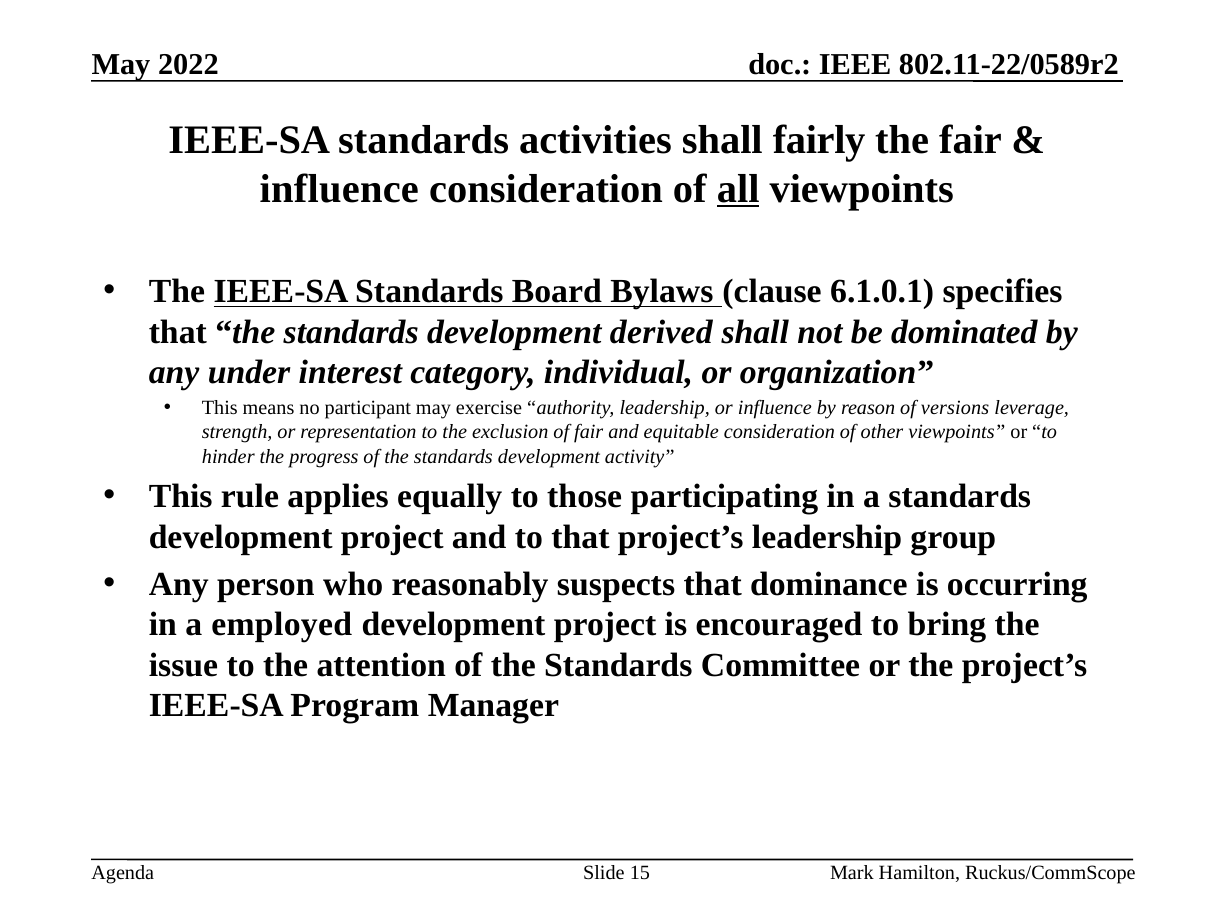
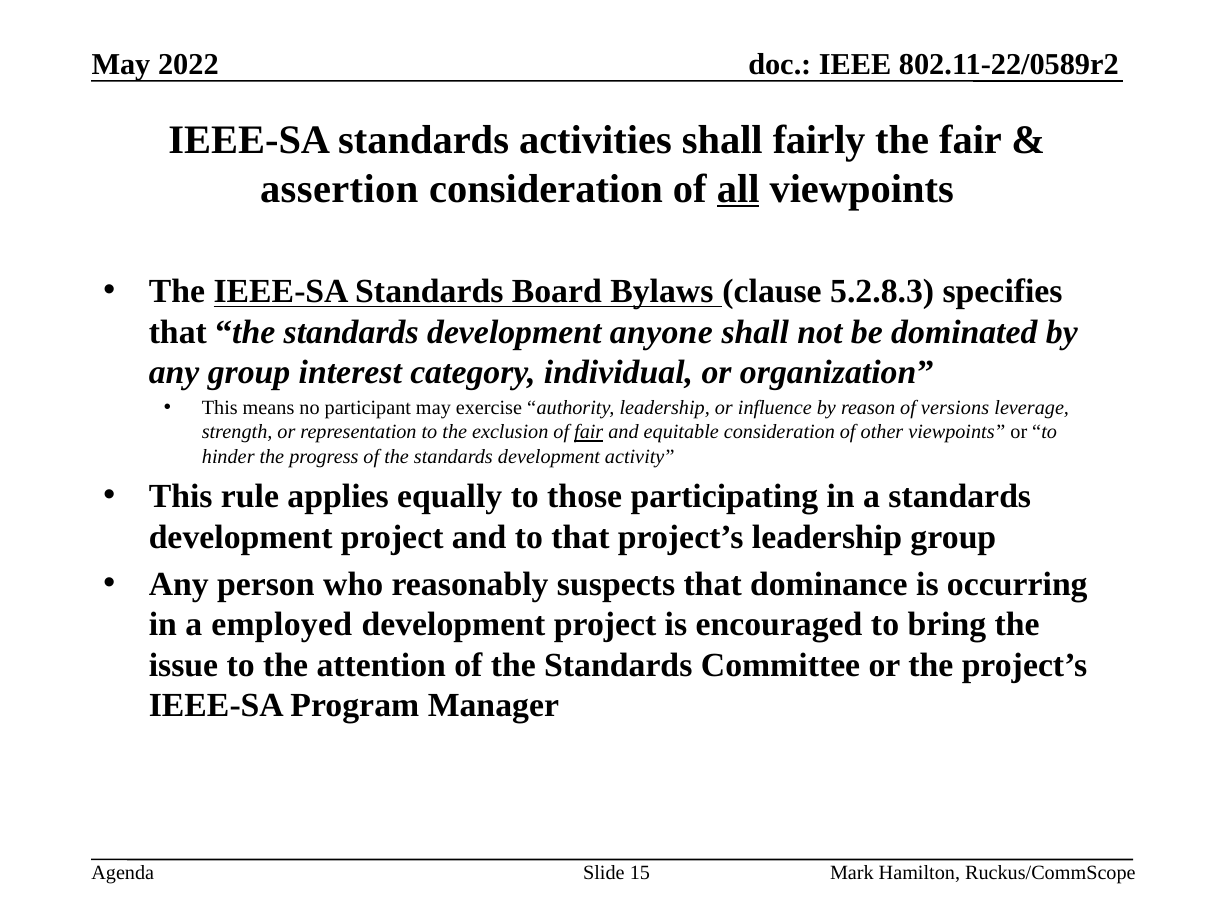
influence at (339, 189): influence -> assertion
6.1.0.1: 6.1.0.1 -> 5.2.8.3
derived: derived -> anyone
any under: under -> group
fair at (589, 432) underline: none -> present
